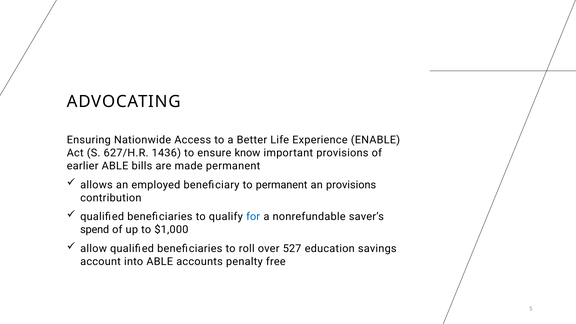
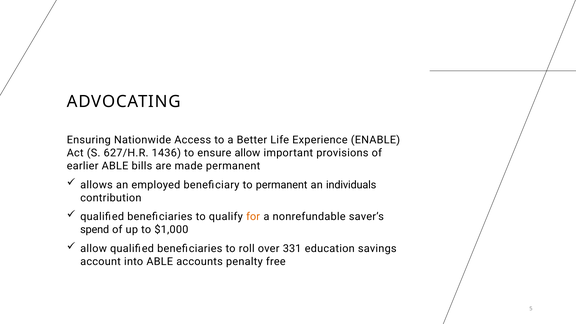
ensure know: know -> allow
an provisions: provisions -> individuals
for colour: blue -> orange
527: 527 -> 331
